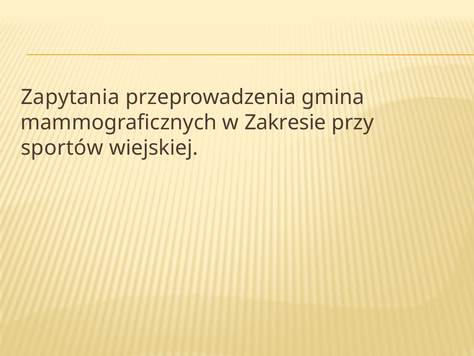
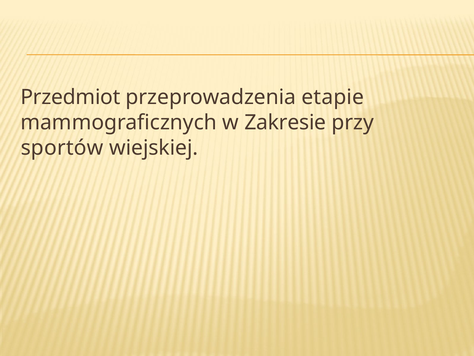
Zapytania: Zapytania -> Przedmiot
gmina: gmina -> etapie
